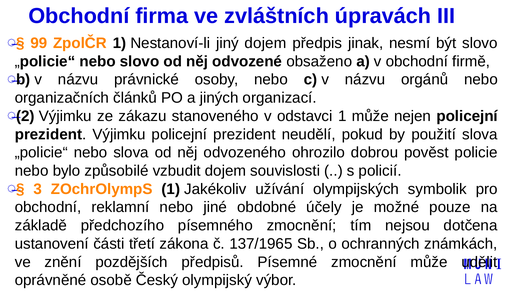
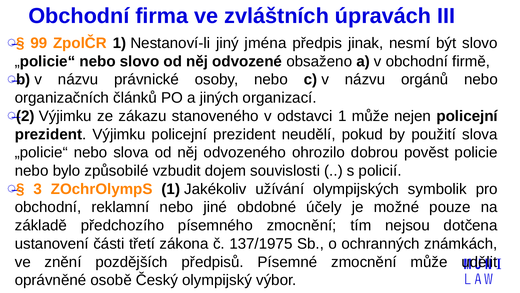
jiný dojem: dojem -> jména
137/1965: 137/1965 -> 137/1975
